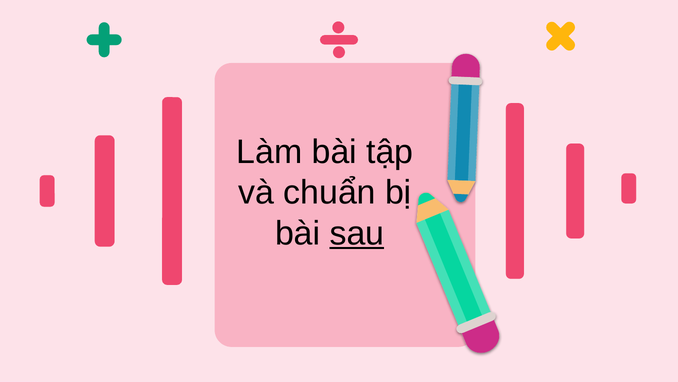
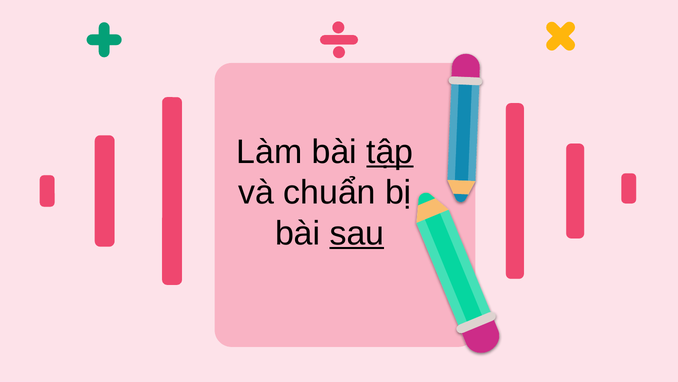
tập underline: none -> present
